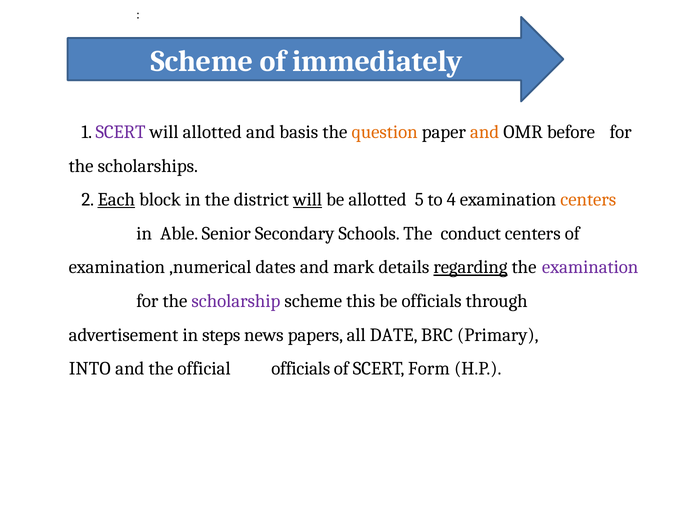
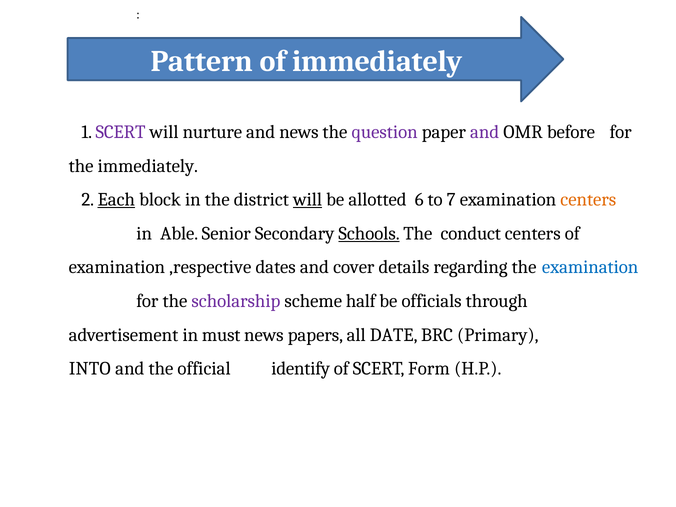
Scheme at (202, 61): Scheme -> Pattern
will allotted: allotted -> nurture
and basis: basis -> news
question colour: orange -> purple
and at (485, 132) colour: orange -> purple
the scholarships: scholarships -> immediately
5: 5 -> 6
4: 4 -> 7
Schools underline: none -> present
,numerical: ,numerical -> ,respective
mark: mark -> cover
regarding underline: present -> none
examination at (590, 267) colour: purple -> blue
this: this -> half
steps: steps -> must
official officials: officials -> identify
